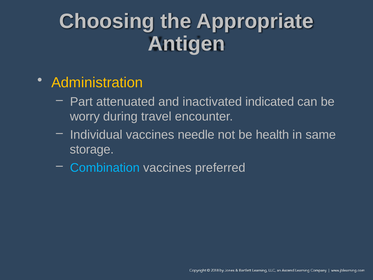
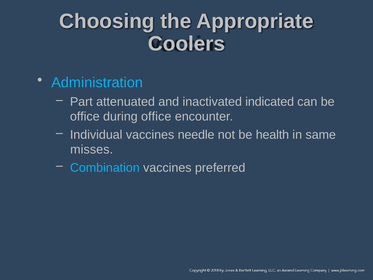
Antigen: Antigen -> Coolers
Administration colour: yellow -> light blue
worry at (85, 117): worry -> office
during travel: travel -> office
storage: storage -> misses
